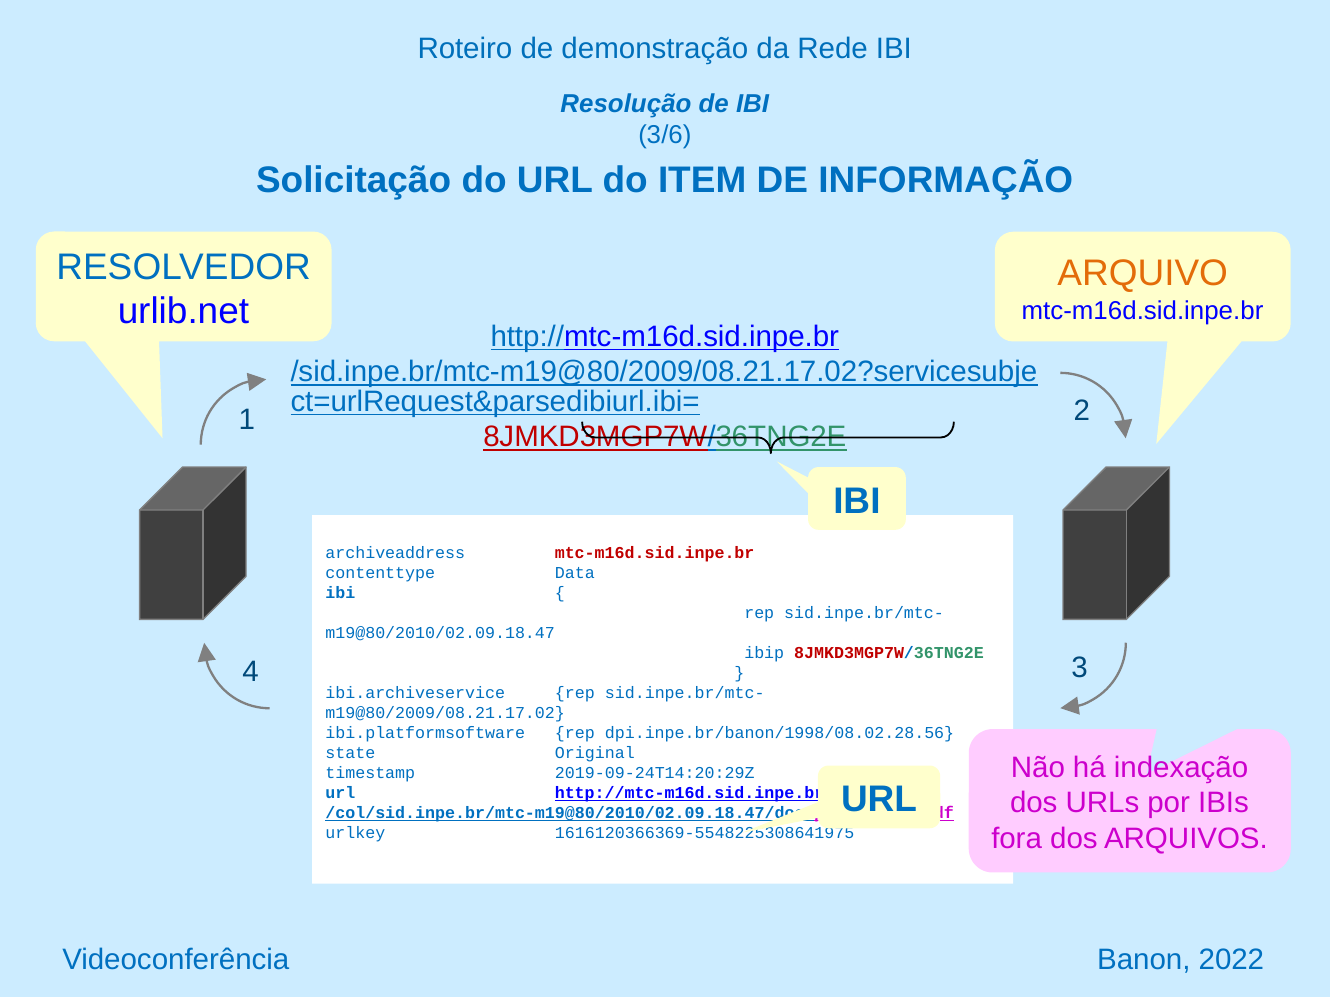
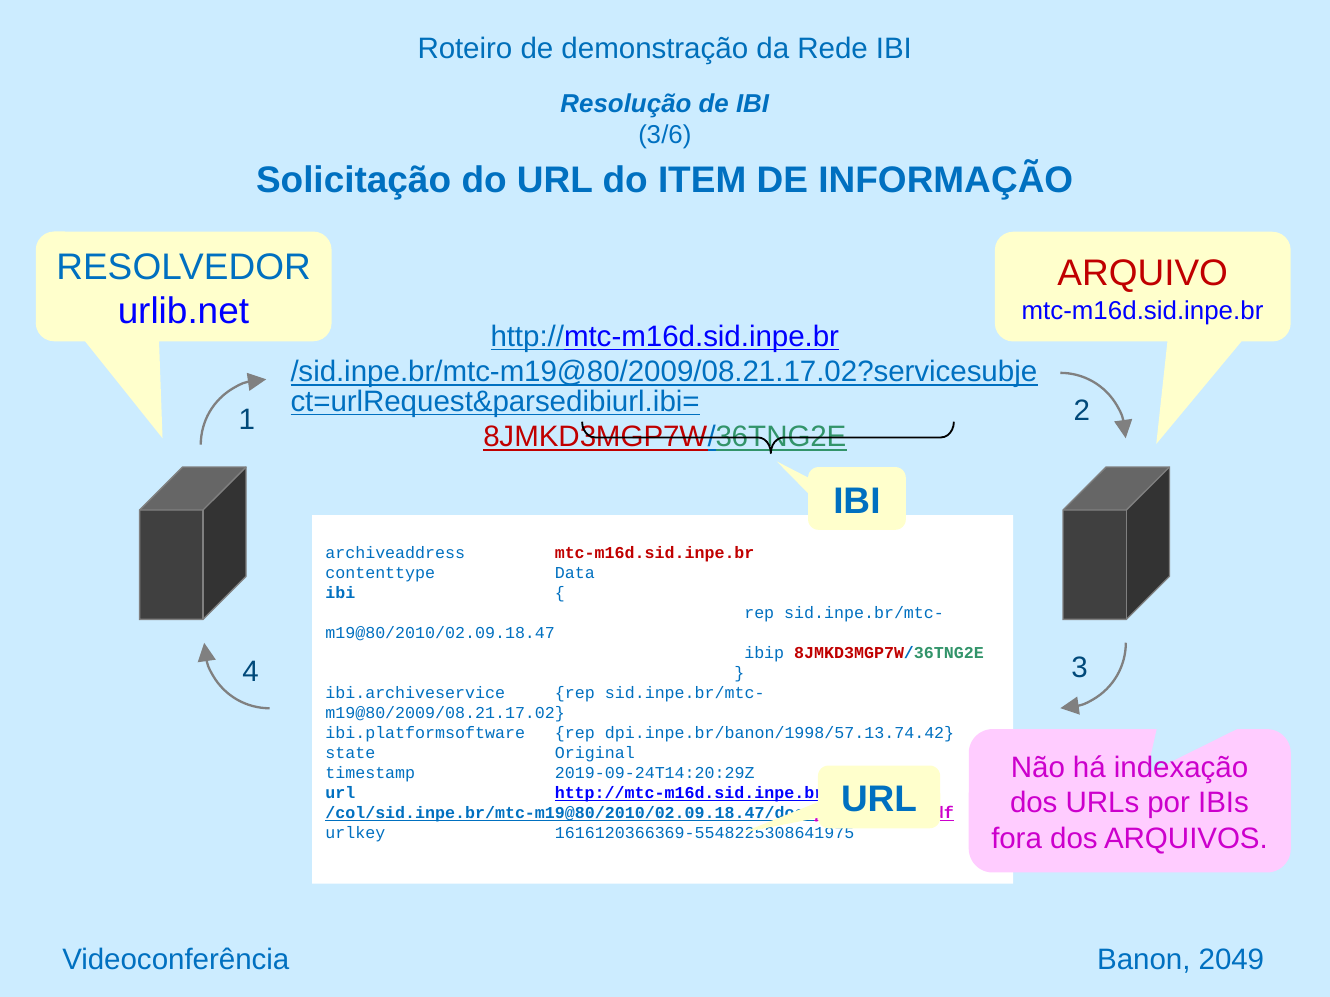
ARQUIVO colour: orange -> red
dpi.inpe.br/banon/1998/08.02.28.56: dpi.inpe.br/banon/1998/08.02.28.56 -> dpi.inpe.br/banon/1998/57.13.74.42
2022: 2022 -> 2049
